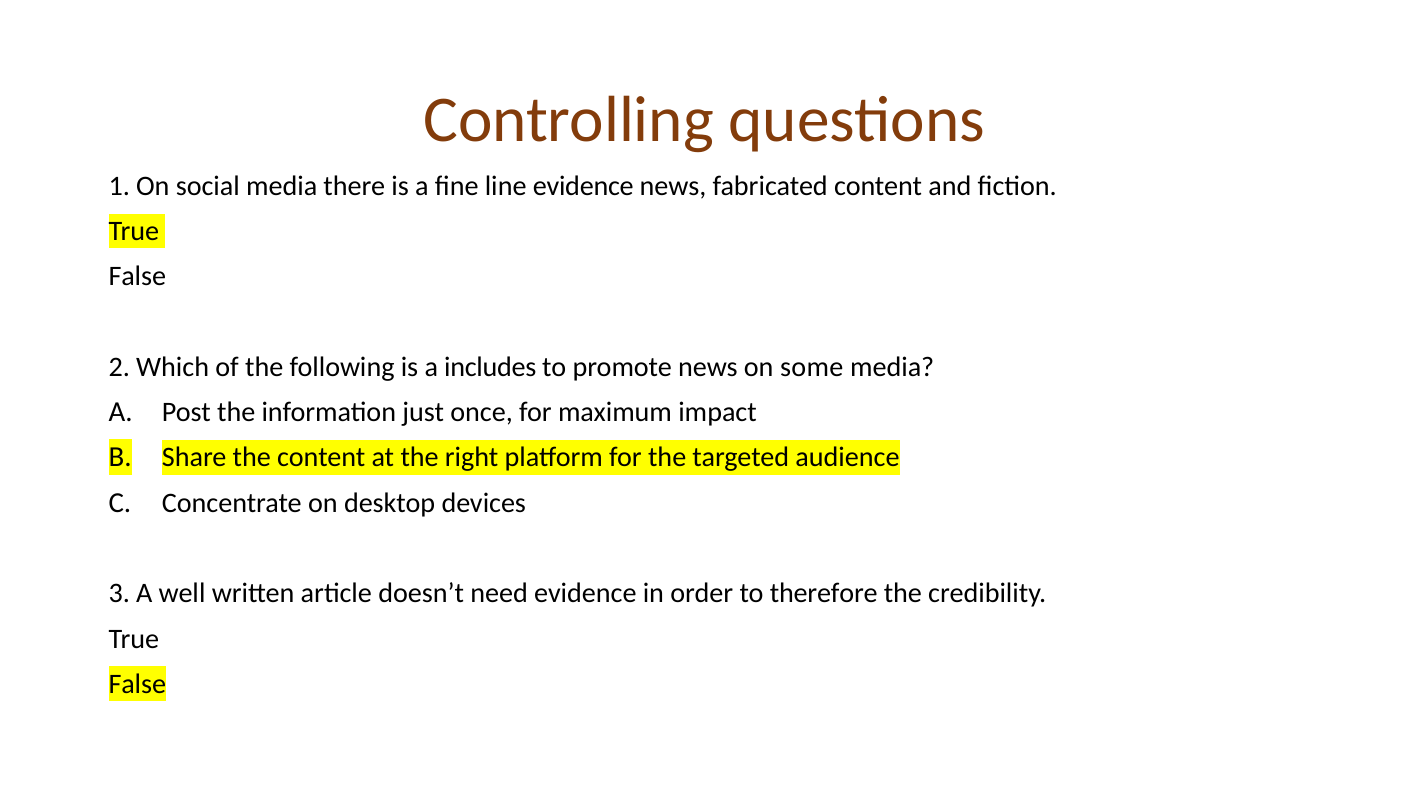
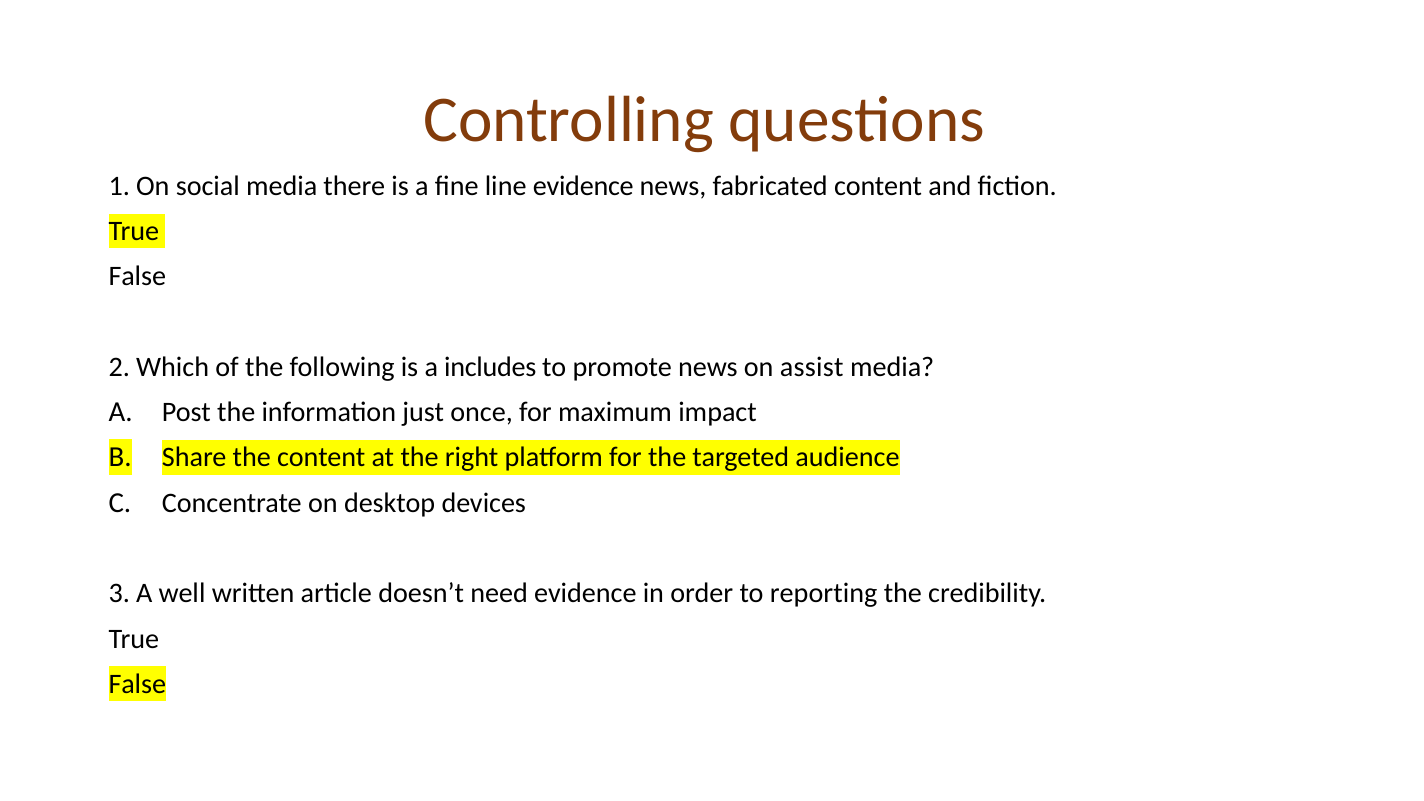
some: some -> assist
therefore: therefore -> reporting
